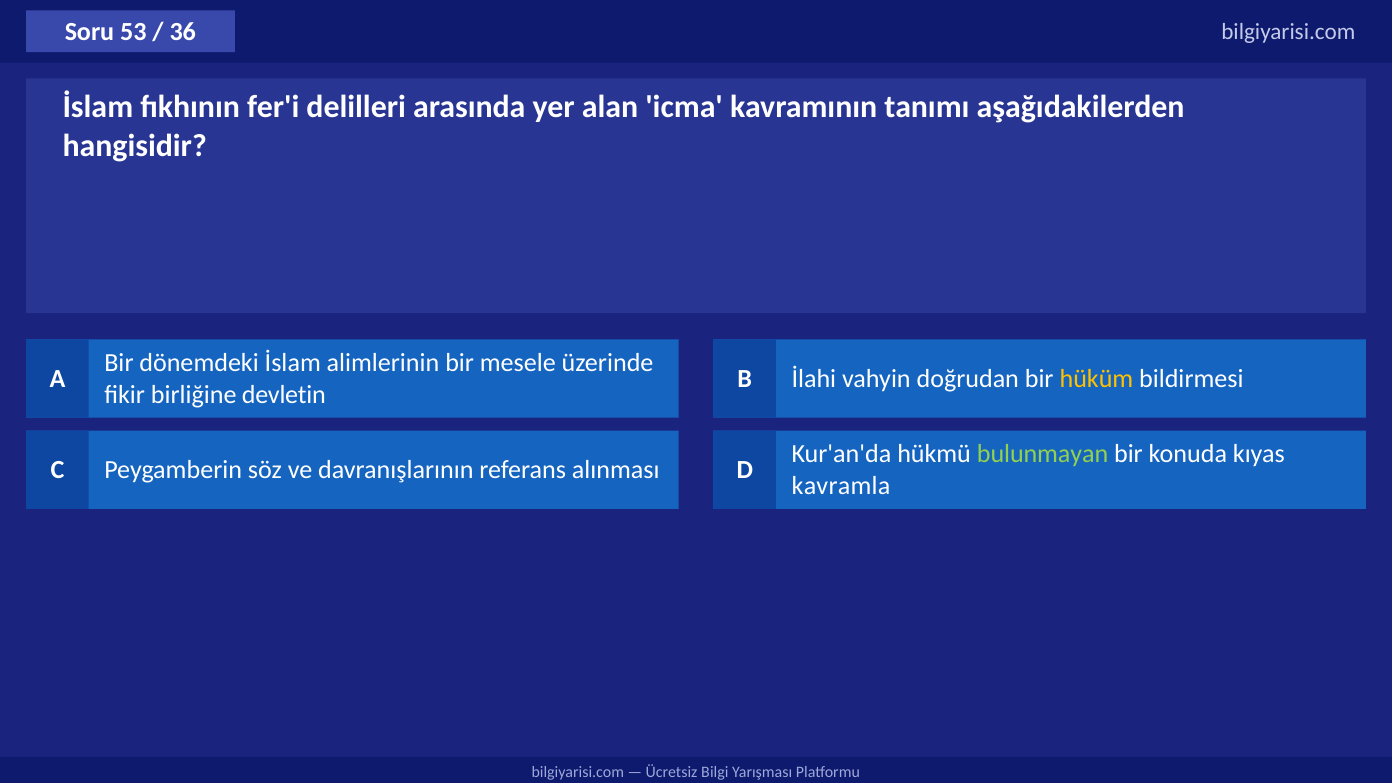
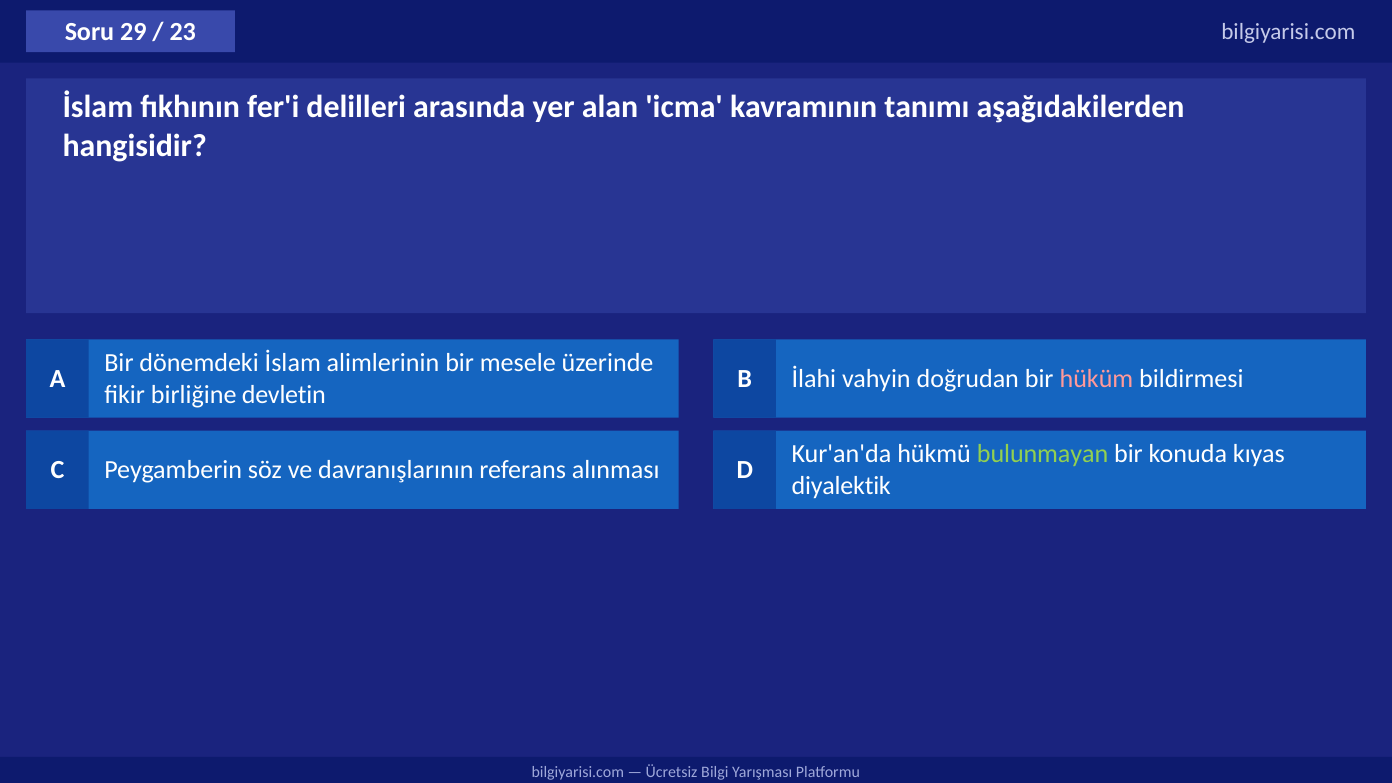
53: 53 -> 29
36: 36 -> 23
hüküm colour: yellow -> pink
kavramla: kavramla -> diyalektik
